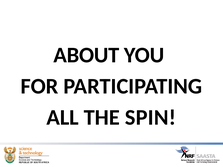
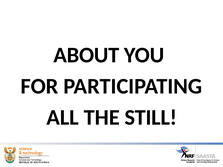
SPIN: SPIN -> STILL
